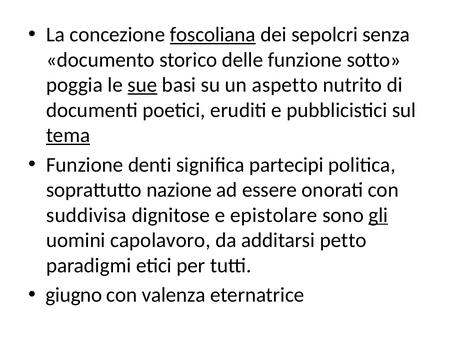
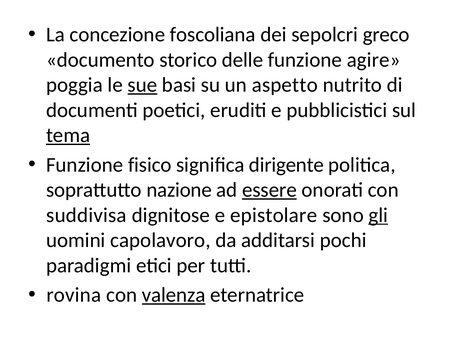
foscoliana underline: present -> none
senza: senza -> greco
sotto: sotto -> agire
denti: denti -> fisico
partecipi: partecipi -> dirigente
essere underline: none -> present
petto: petto -> pochi
giugno: giugno -> rovina
valenza underline: none -> present
